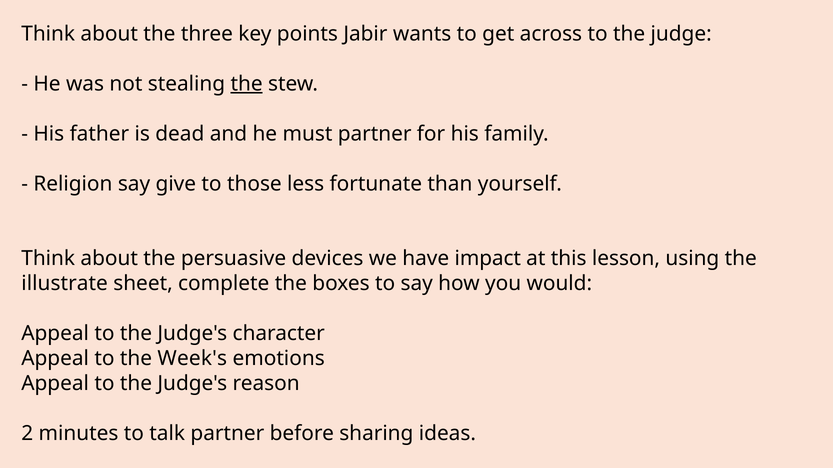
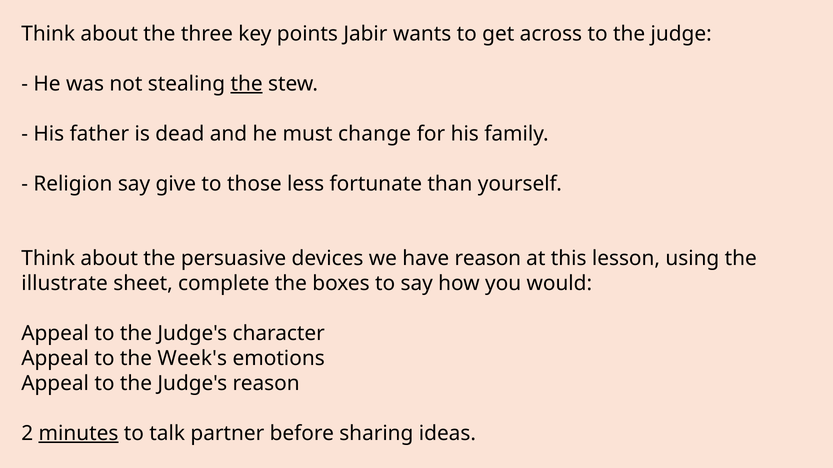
must partner: partner -> change
have impact: impact -> reason
minutes underline: none -> present
